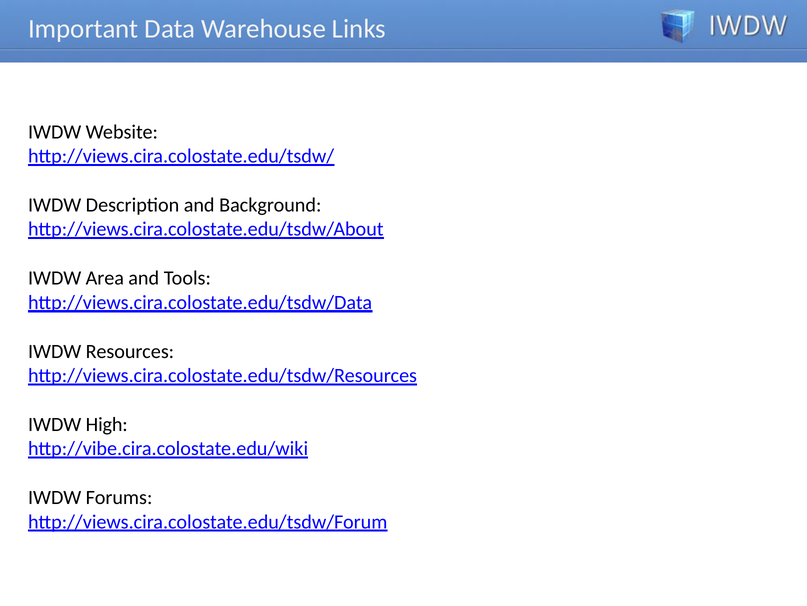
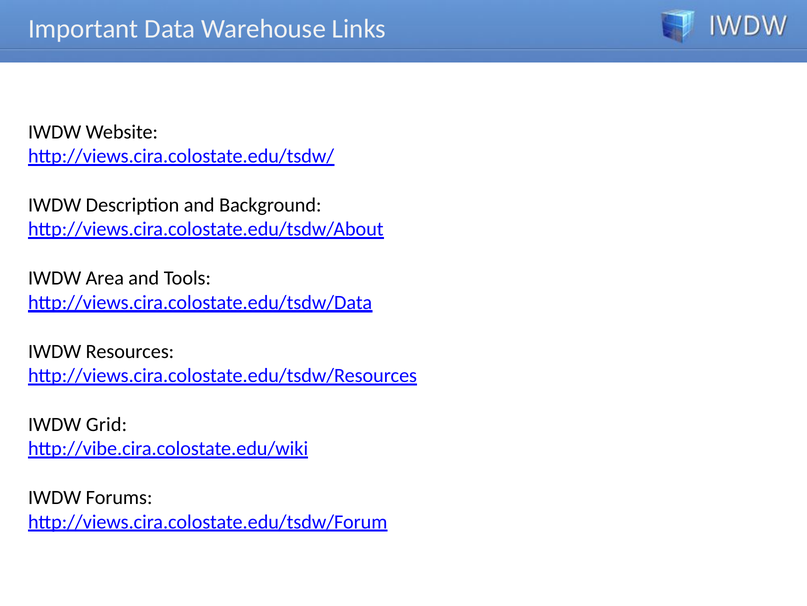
High: High -> Grid
